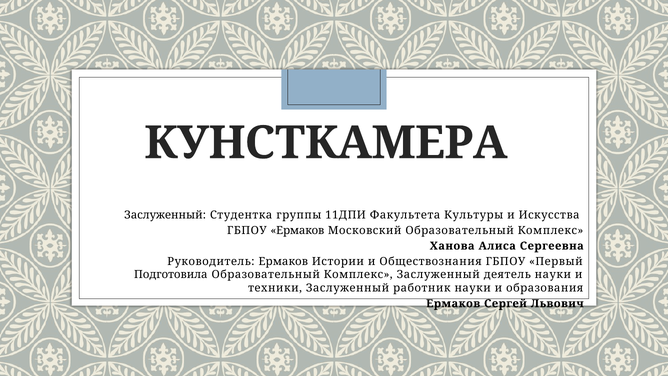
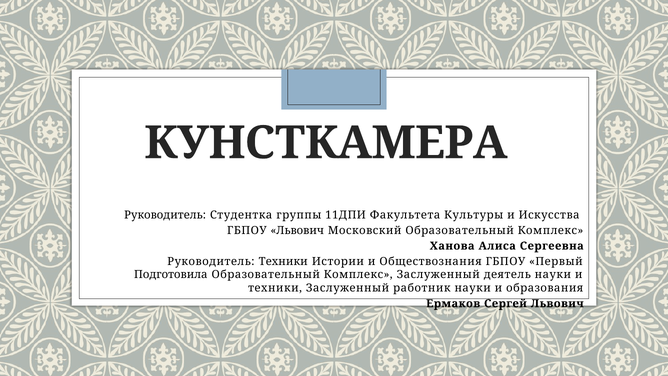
Заслуженный at (165, 215): Заслуженный -> Руководитель
ГБПОУ Ермаков: Ермаков -> Львович
Руководитель Ермаков: Ермаков -> Техники
